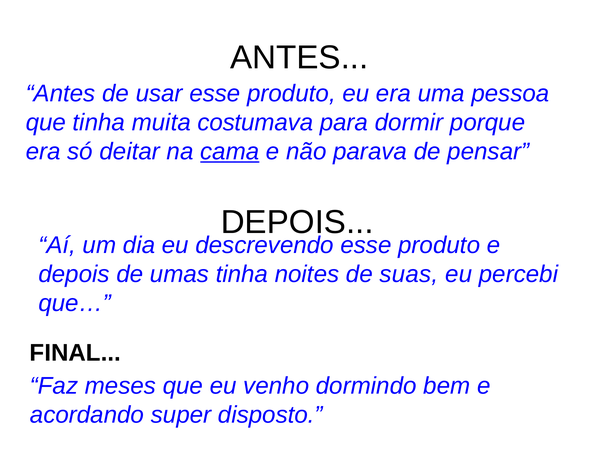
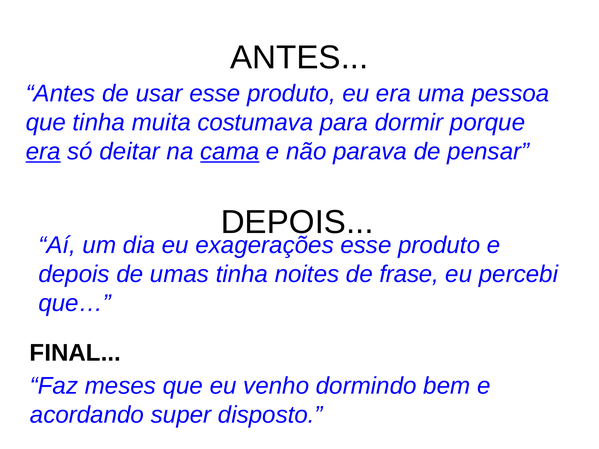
era at (43, 152) underline: none -> present
descrevendo: descrevendo -> exagerações
suas: suas -> frase
